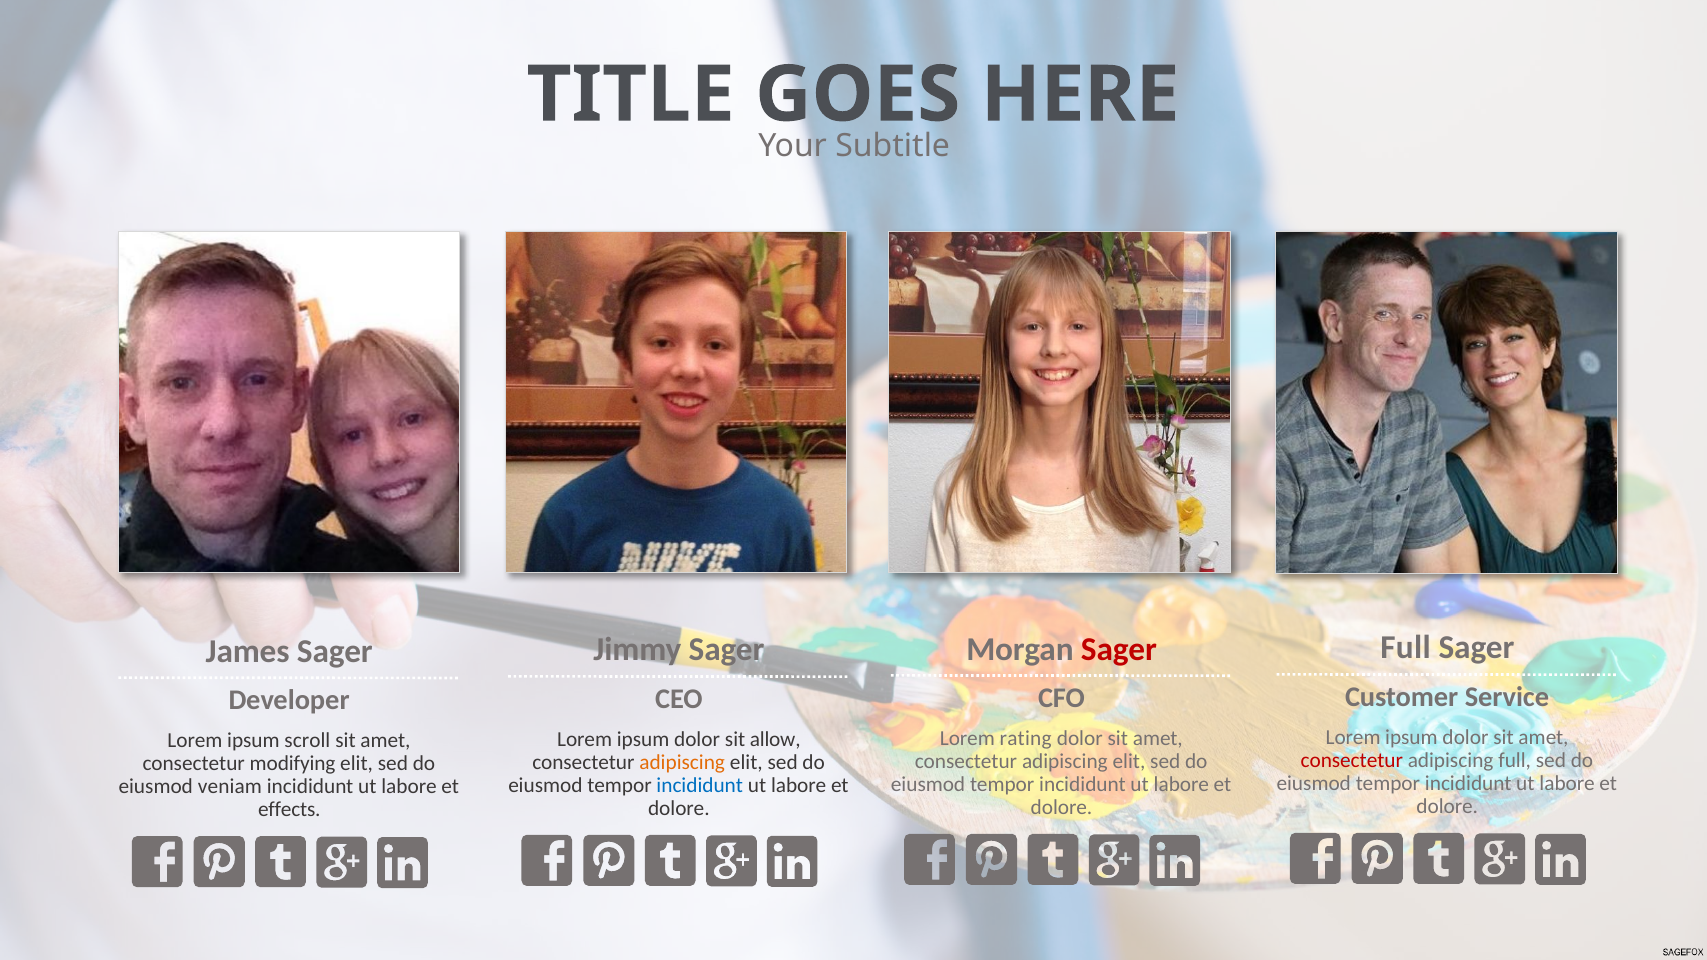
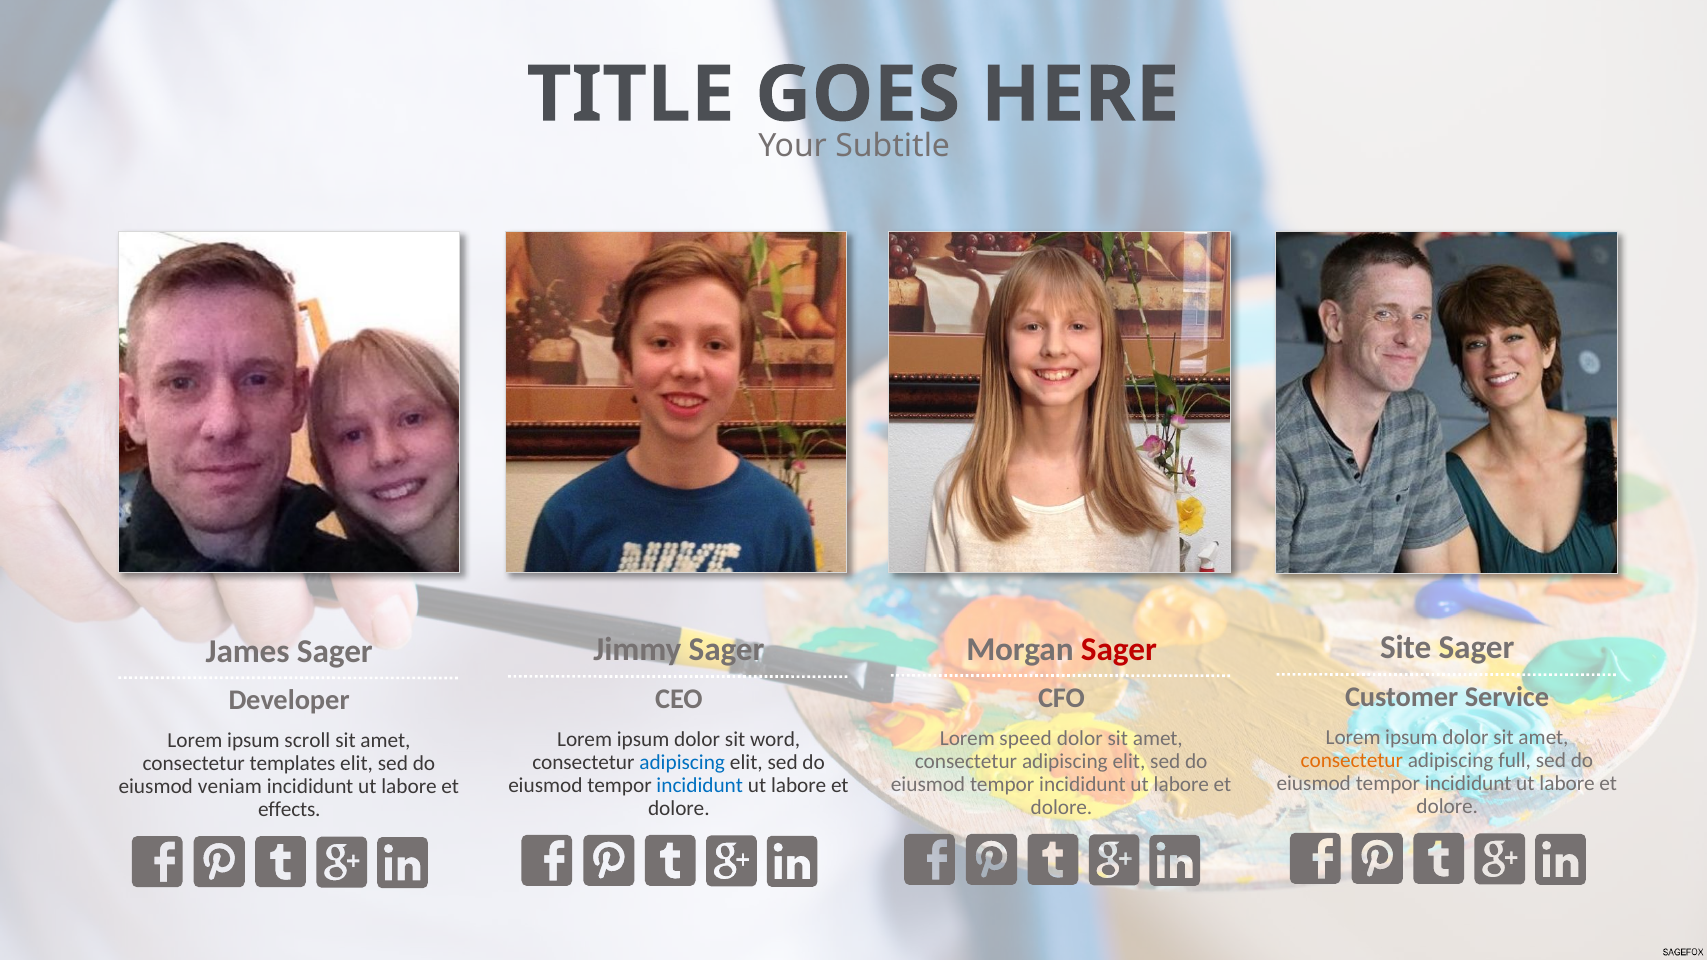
Full at (1406, 648): Full -> Site
rating: rating -> speed
allow: allow -> word
consectetur at (1352, 760) colour: red -> orange
adipiscing at (682, 762) colour: orange -> blue
modifying: modifying -> templates
